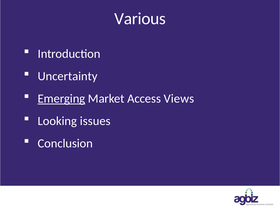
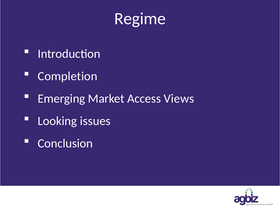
Various: Various -> Regime
Uncertainty: Uncertainty -> Completion
Emerging underline: present -> none
